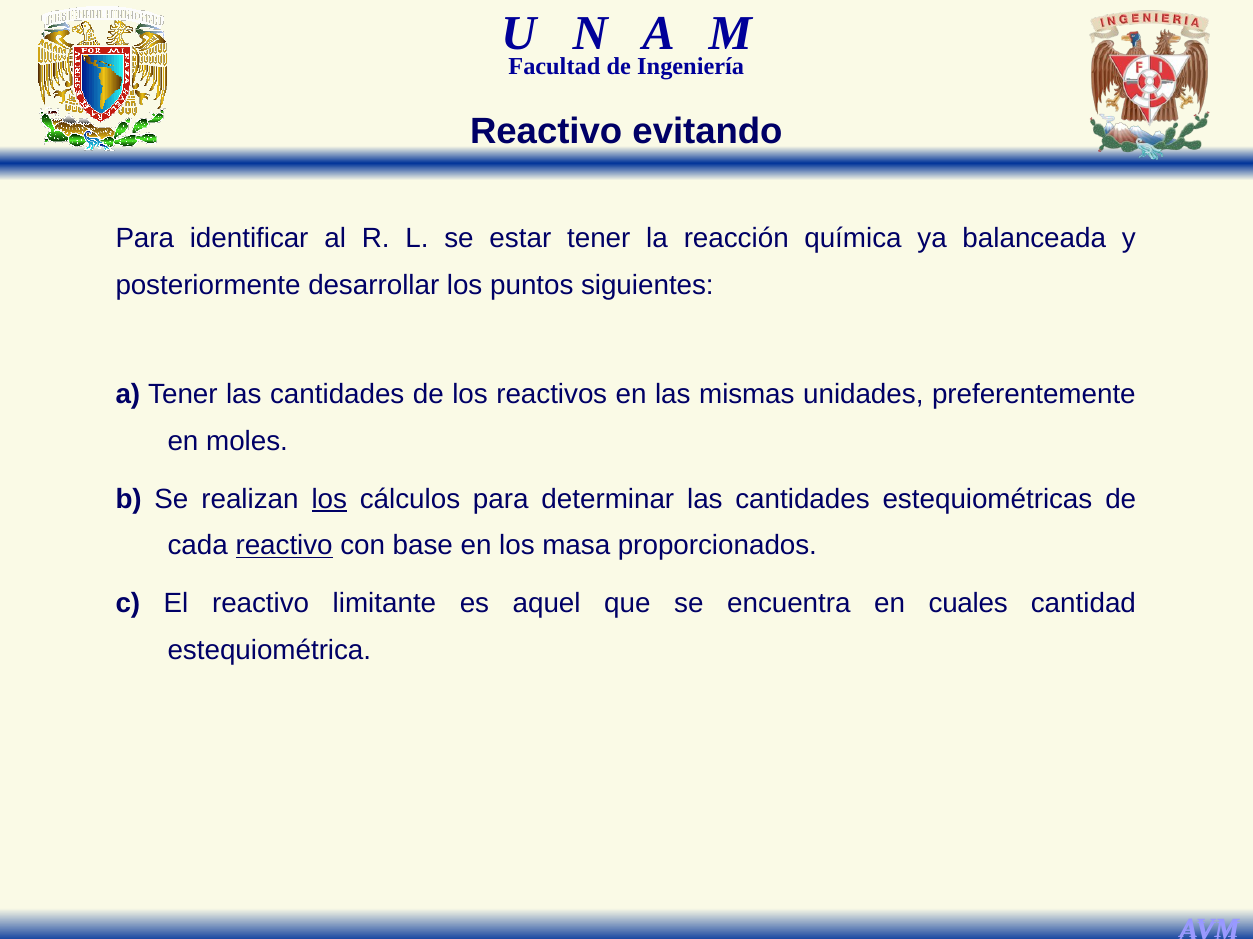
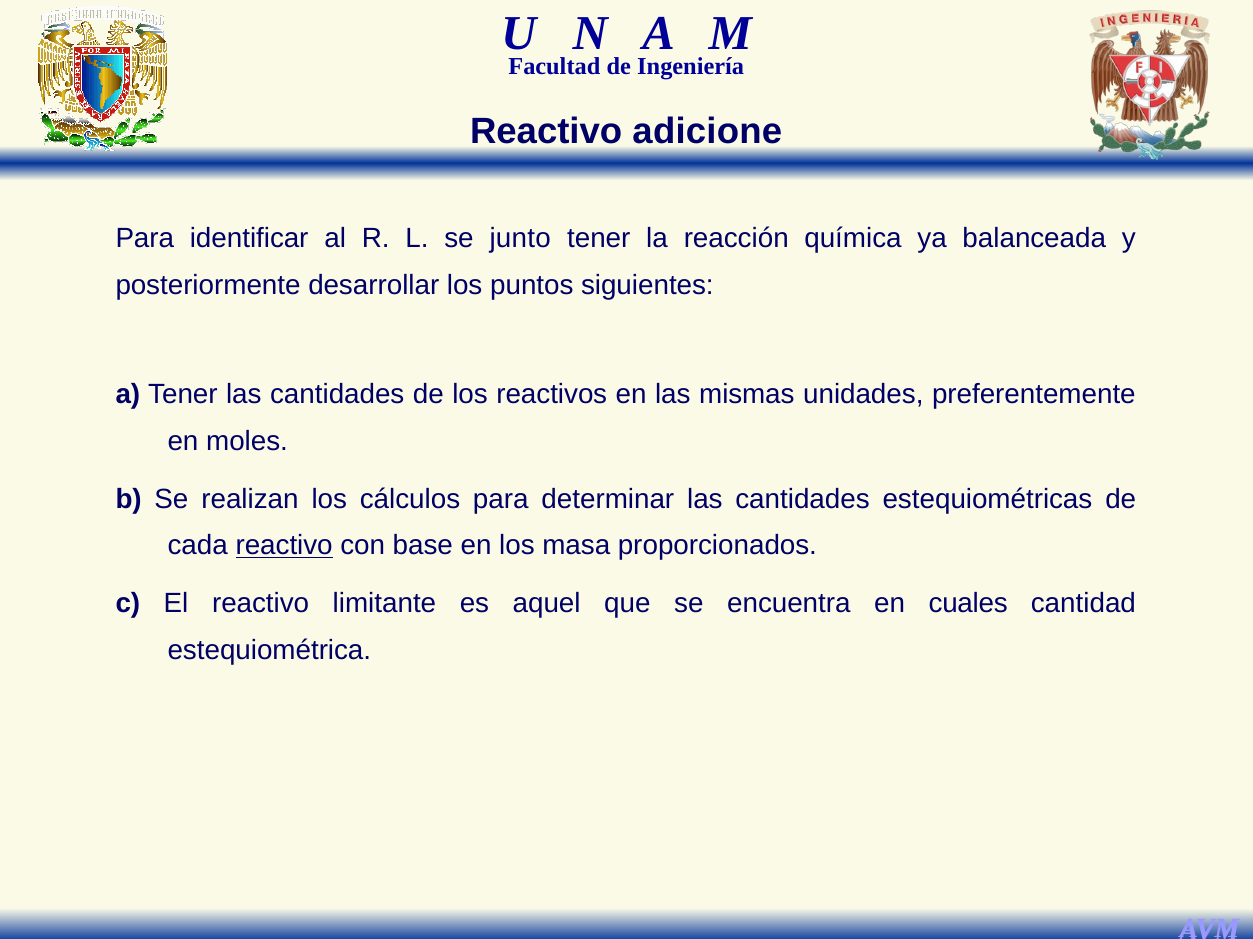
evitando: evitando -> adicione
estar: estar -> junto
los at (329, 499) underline: present -> none
